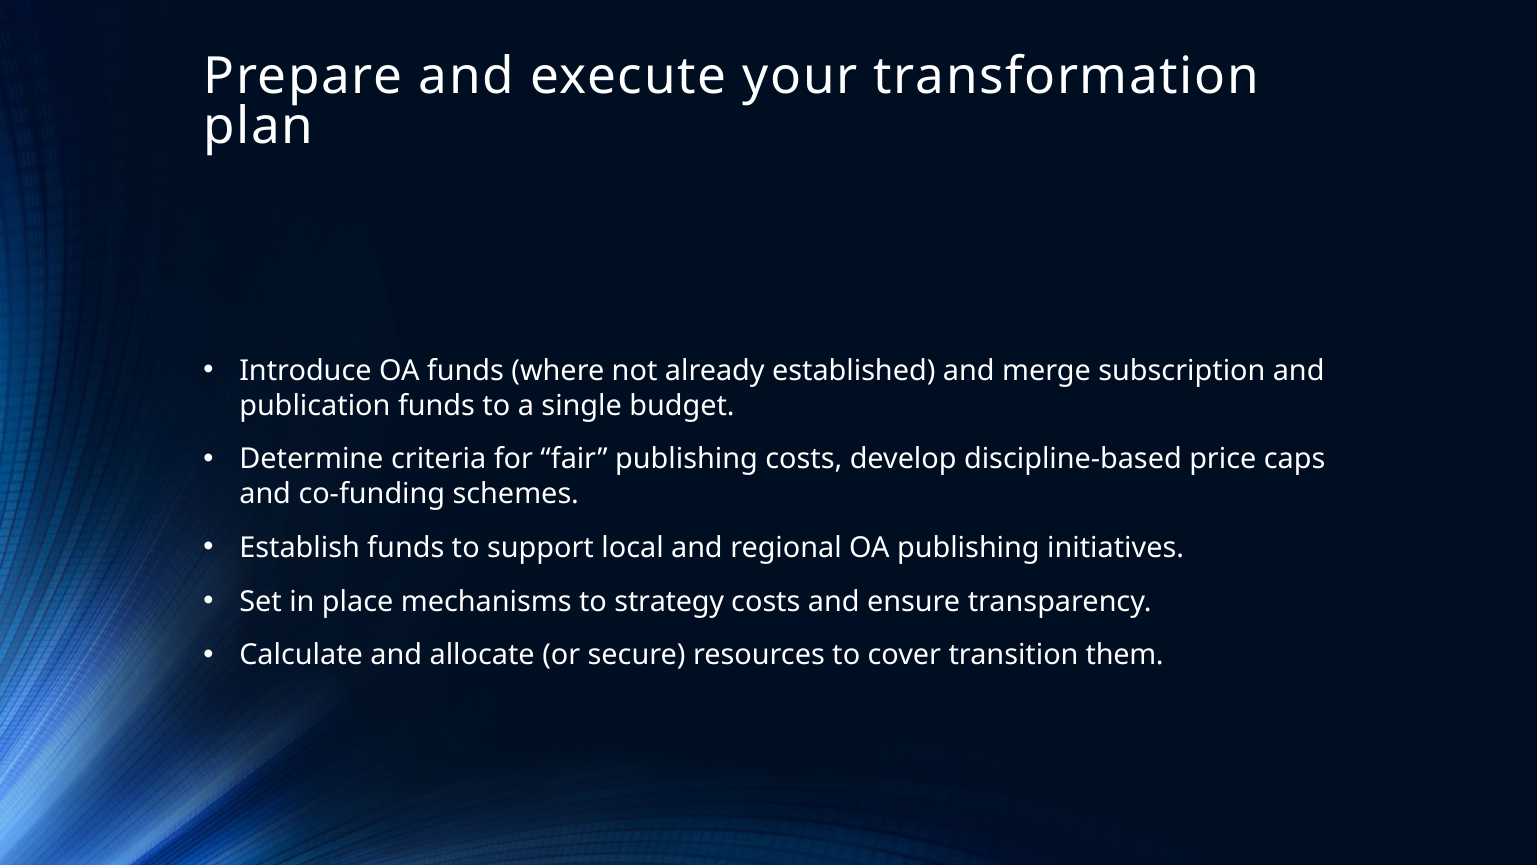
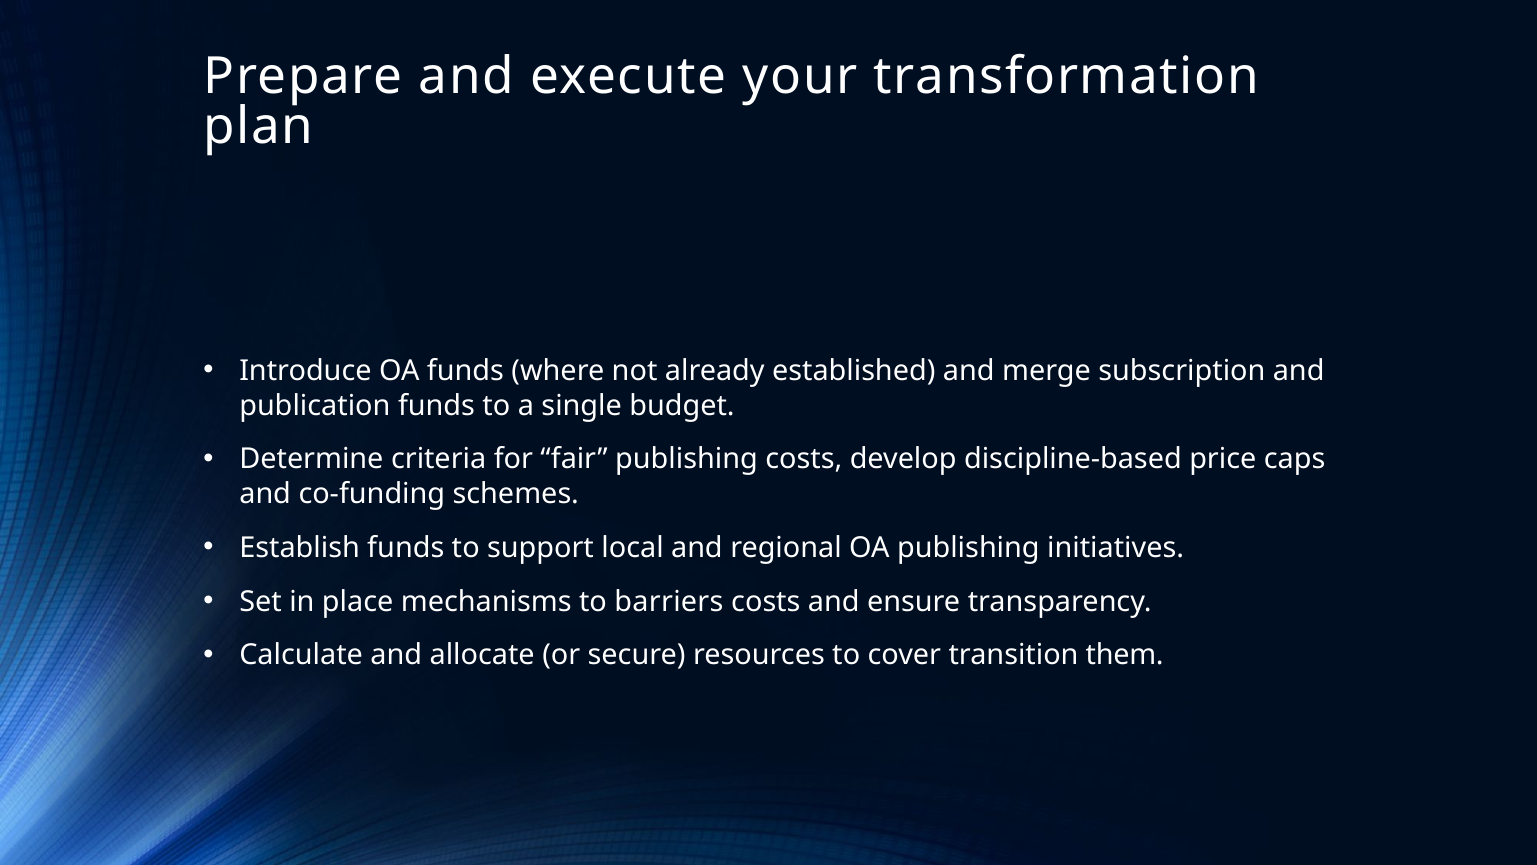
strategy: strategy -> barriers
